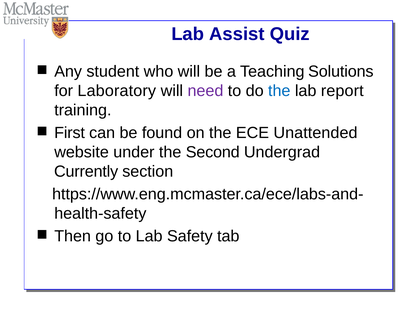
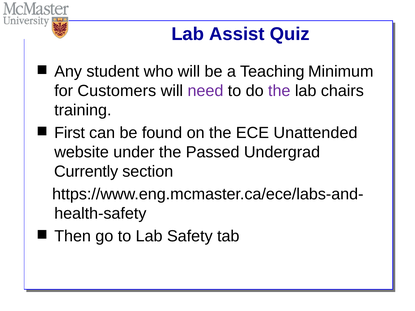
Solutions: Solutions -> Minimum
Laboratory: Laboratory -> Customers
the at (279, 91) colour: blue -> purple
report: report -> chairs
Second: Second -> Passed
